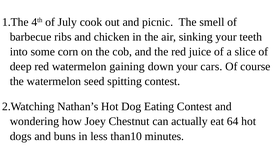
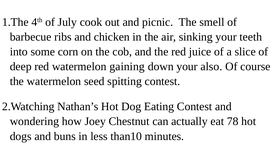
cars: cars -> also
64: 64 -> 78
